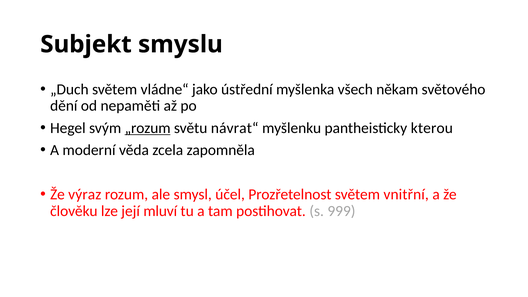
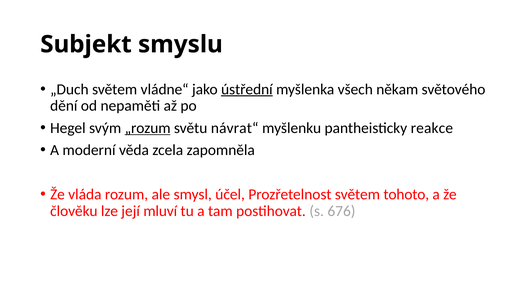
ústřední underline: none -> present
kterou: kterou -> reakce
výraz: výraz -> vláda
vnitřní: vnitřní -> tohoto
999: 999 -> 676
